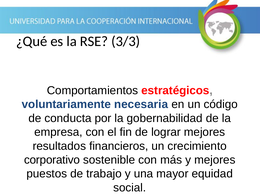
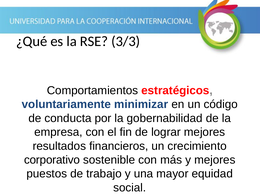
necesaria: necesaria -> minimizar
